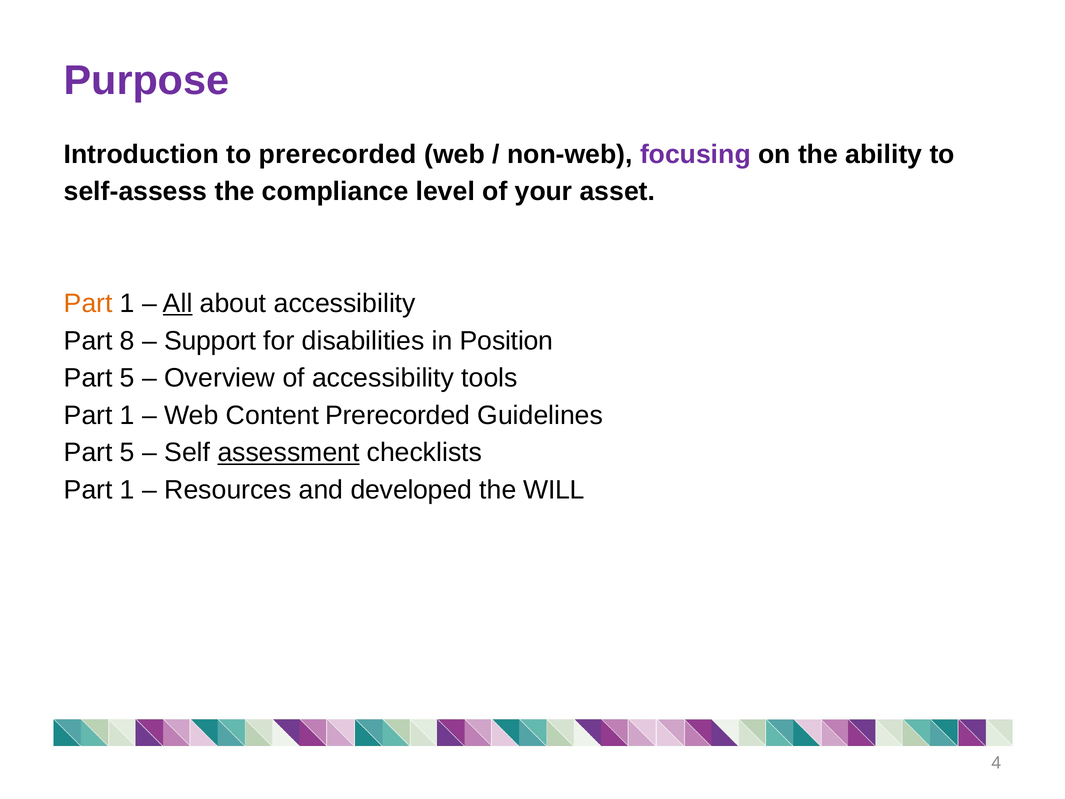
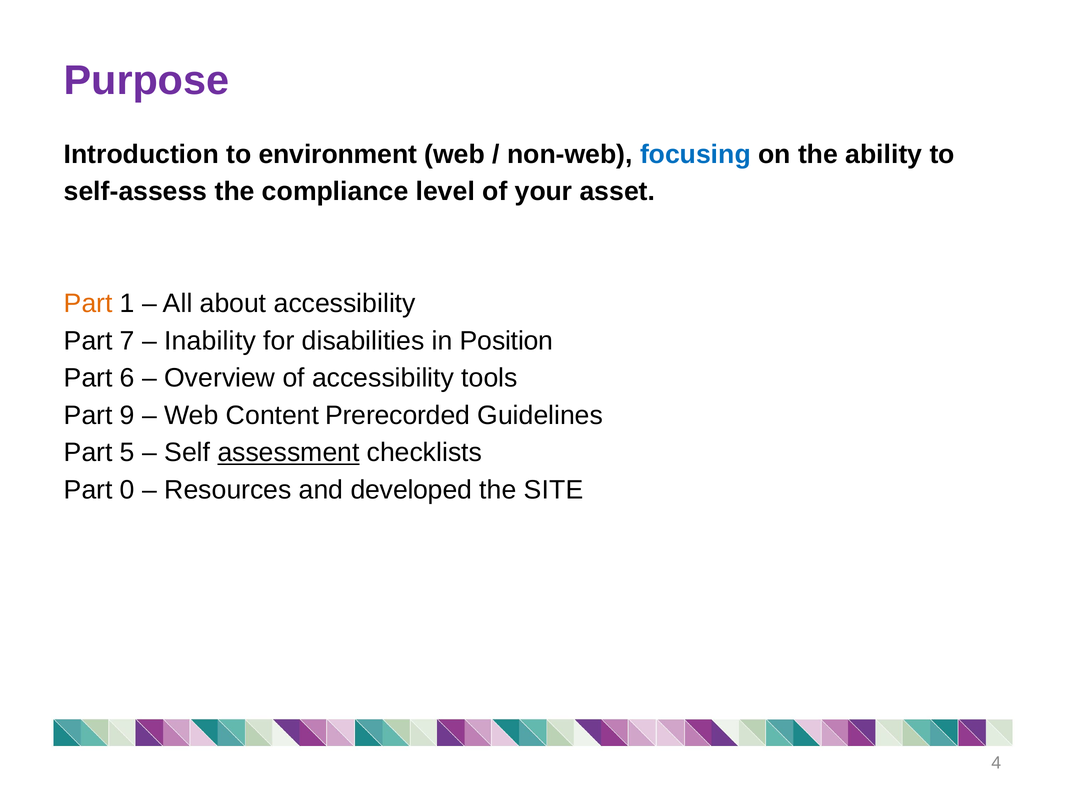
to prerecorded: prerecorded -> environment
focusing colour: purple -> blue
All underline: present -> none
8: 8 -> 7
Support: Support -> Inability
5 at (127, 378): 5 -> 6
1 at (127, 415): 1 -> 9
1 at (127, 490): 1 -> 0
WILL: WILL -> SITE
